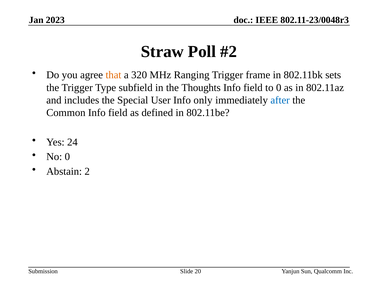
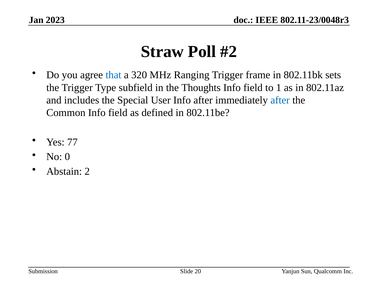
that colour: orange -> blue
to 0: 0 -> 1
Info only: only -> after
24: 24 -> 77
